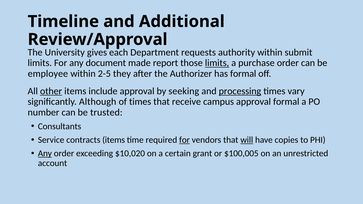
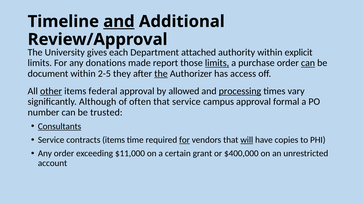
and at (119, 22) underline: none -> present
requests: requests -> attached
submit: submit -> explicit
document: document -> donations
can at (308, 63) underline: none -> present
employee: employee -> document
the at (161, 74) underline: none -> present
has formal: formal -> access
include: include -> federal
seeking: seeking -> allowed
of times: times -> often
that receive: receive -> service
Consultants underline: none -> present
Any at (45, 154) underline: present -> none
$10,020: $10,020 -> $11,000
$100,005: $100,005 -> $400,000
